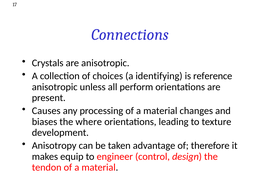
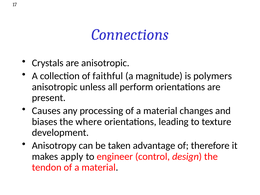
choices: choices -> faithful
identifying: identifying -> magnitude
reference: reference -> polymers
equip: equip -> apply
